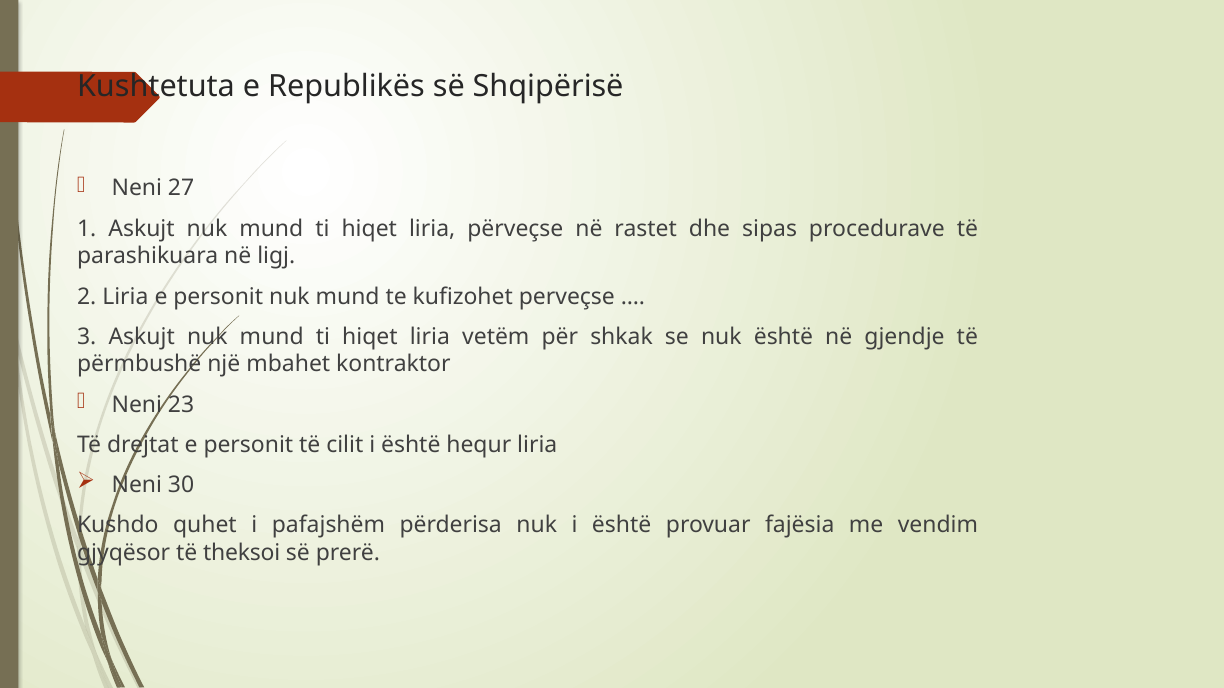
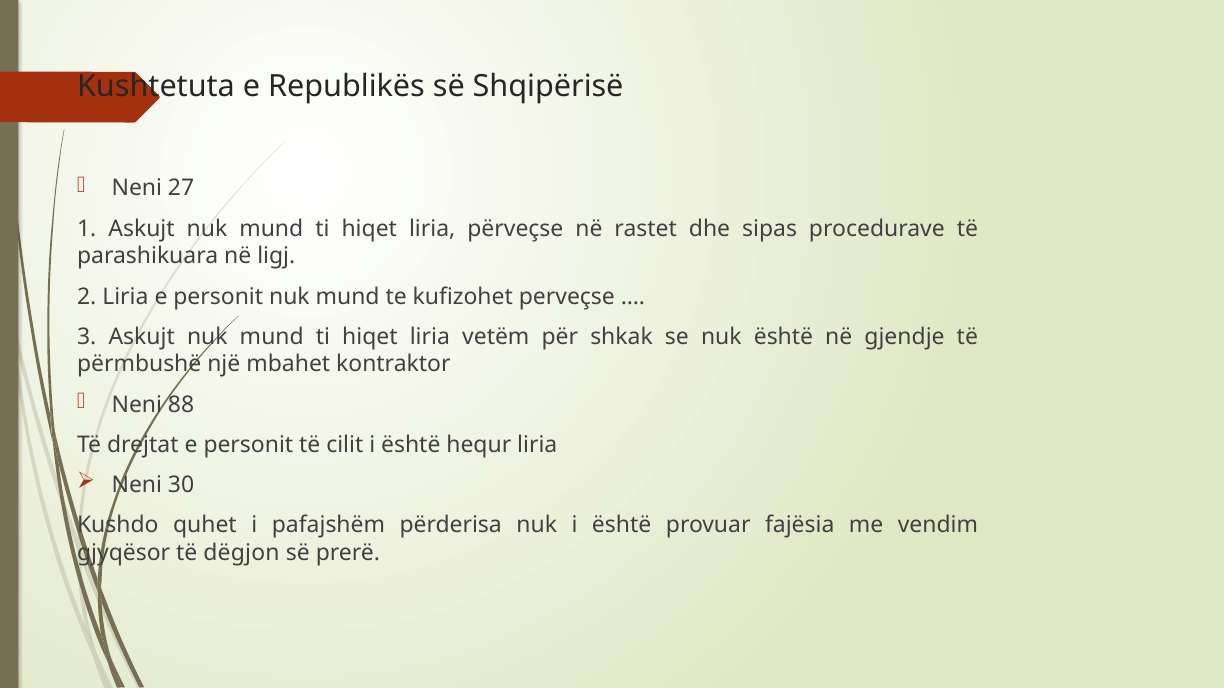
23: 23 -> 88
theksoi: theksoi -> dëgjon
